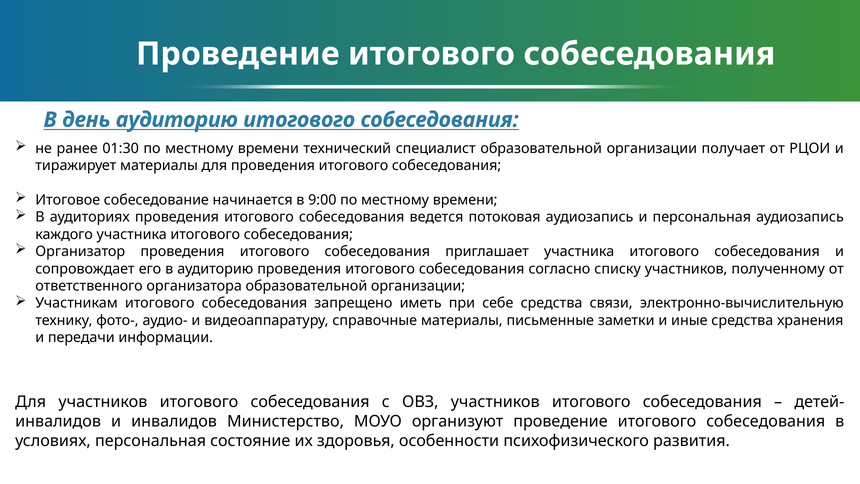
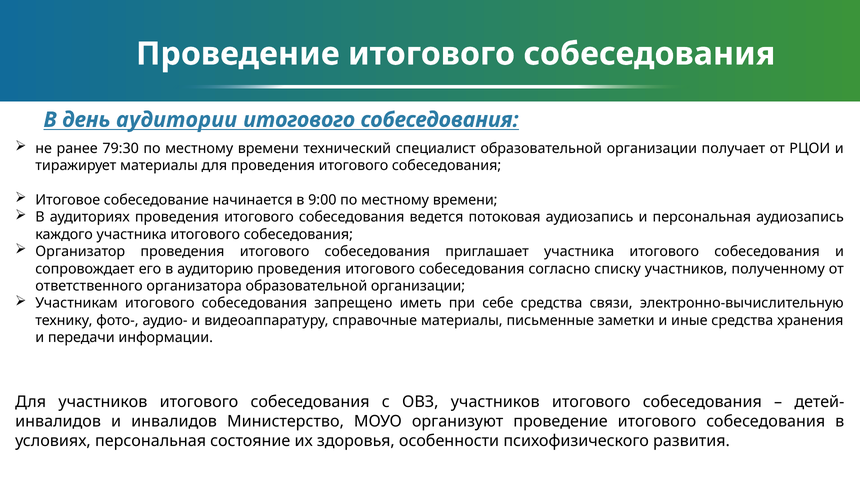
день аудиторию: аудиторию -> аудитории
01:30: 01:30 -> 79:30
